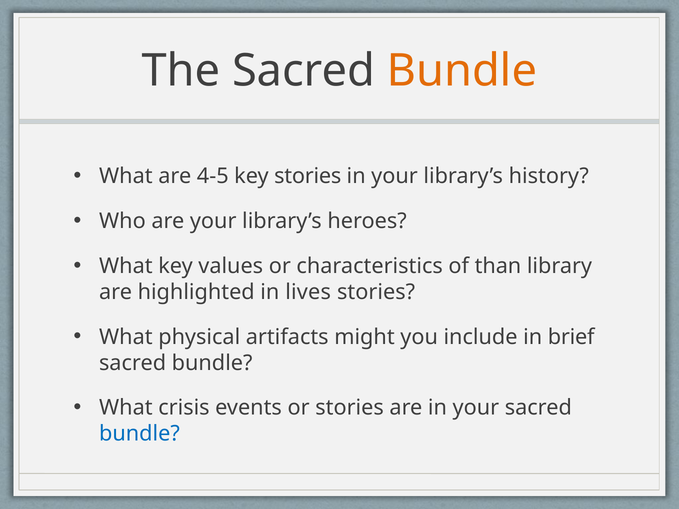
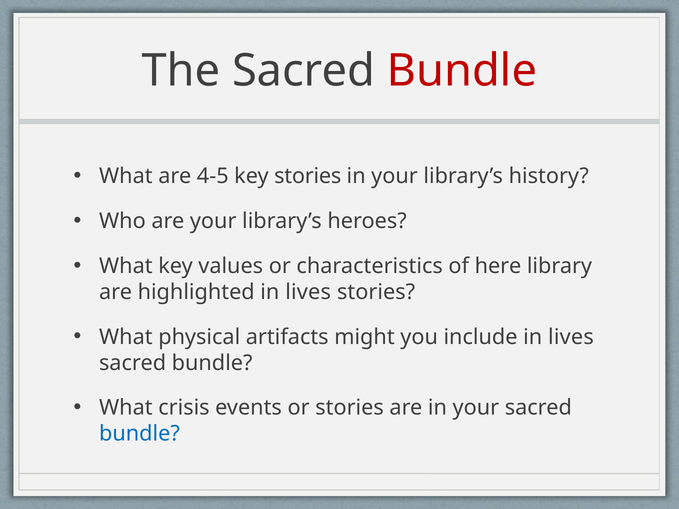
Bundle at (462, 71) colour: orange -> red
than: than -> here
include in brief: brief -> lives
